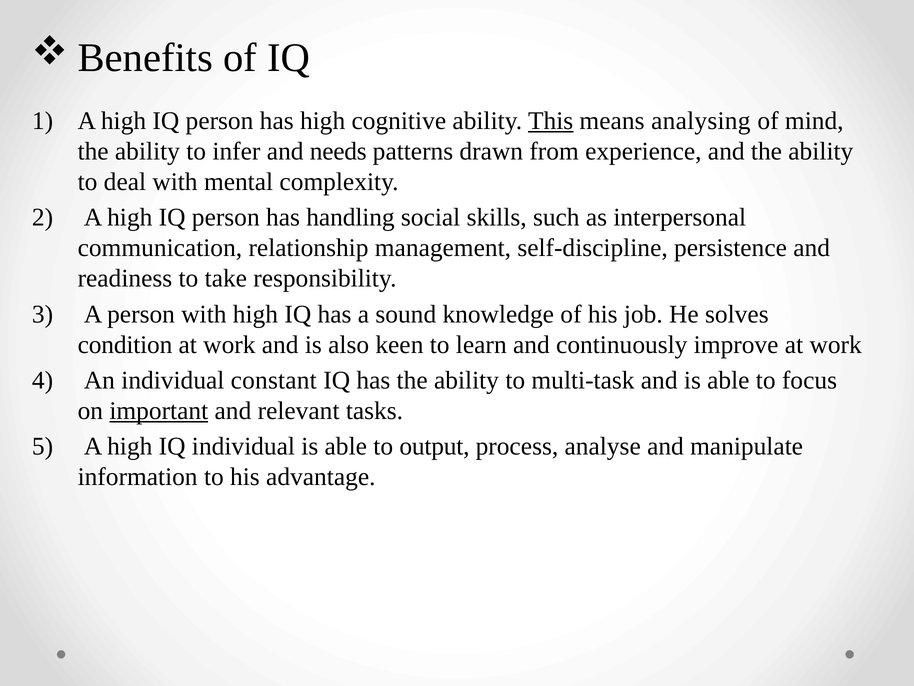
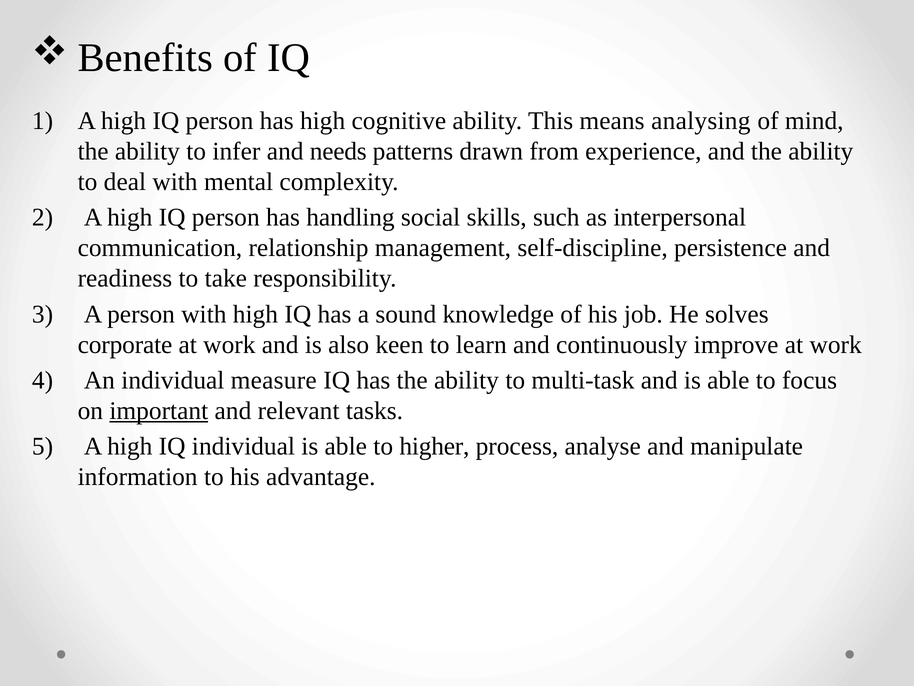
This underline: present -> none
condition: condition -> corporate
constant: constant -> measure
output: output -> higher
